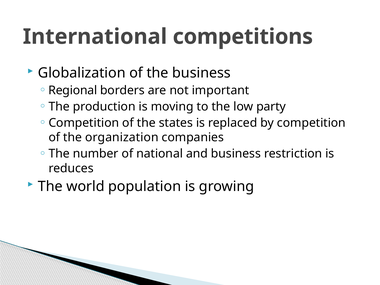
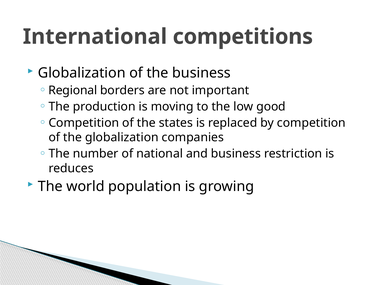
party: party -> good
the organization: organization -> globalization
